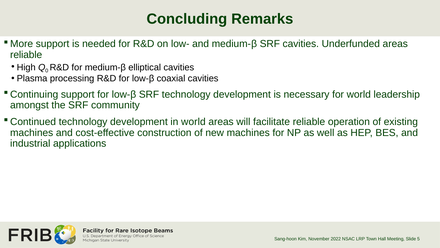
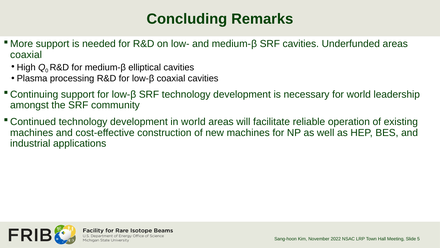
reliable at (26, 55): reliable -> coaxial
